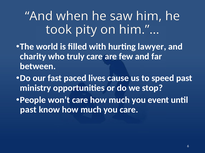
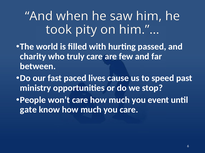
lawyer: lawyer -> passed
past at (28, 110): past -> gate
